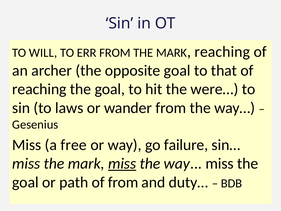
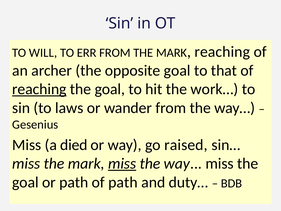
reaching at (39, 89) underline: none -> present
were…: were… -> work…
free: free -> died
failure: failure -> raised
of from: from -> path
